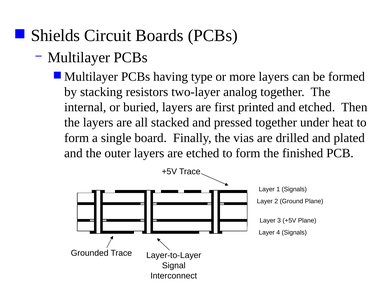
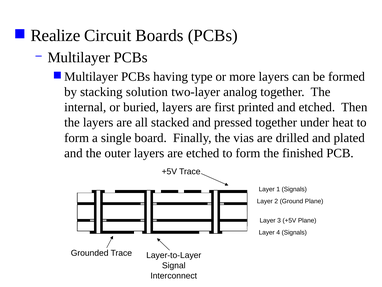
Shields: Shields -> Realize
resistors: resistors -> solution
